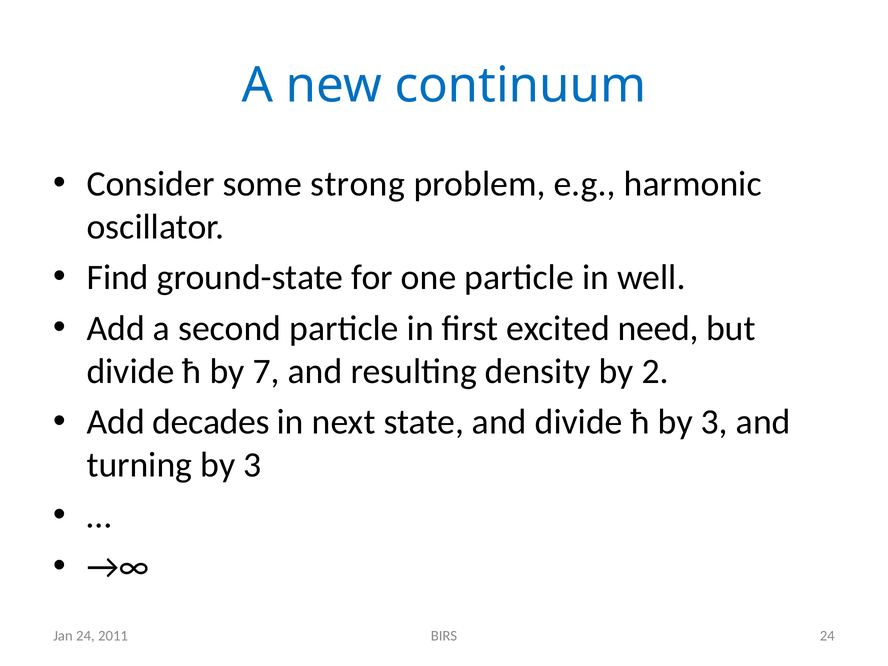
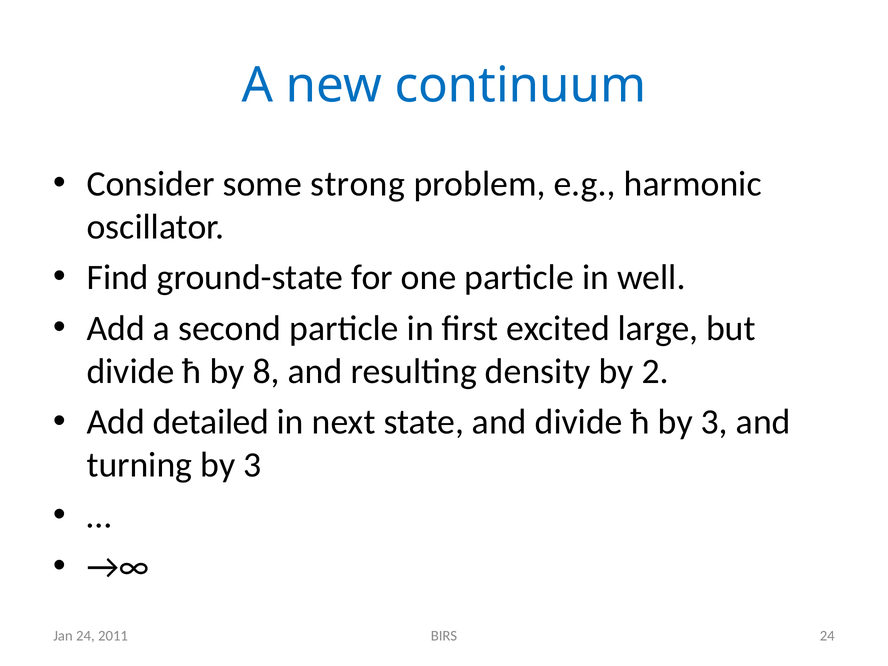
need: need -> large
7: 7 -> 8
decades: decades -> detailed
